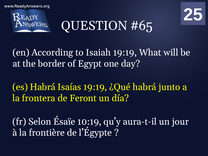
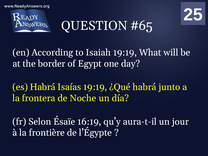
Feront: Feront -> Noche
10:19: 10:19 -> 16:19
